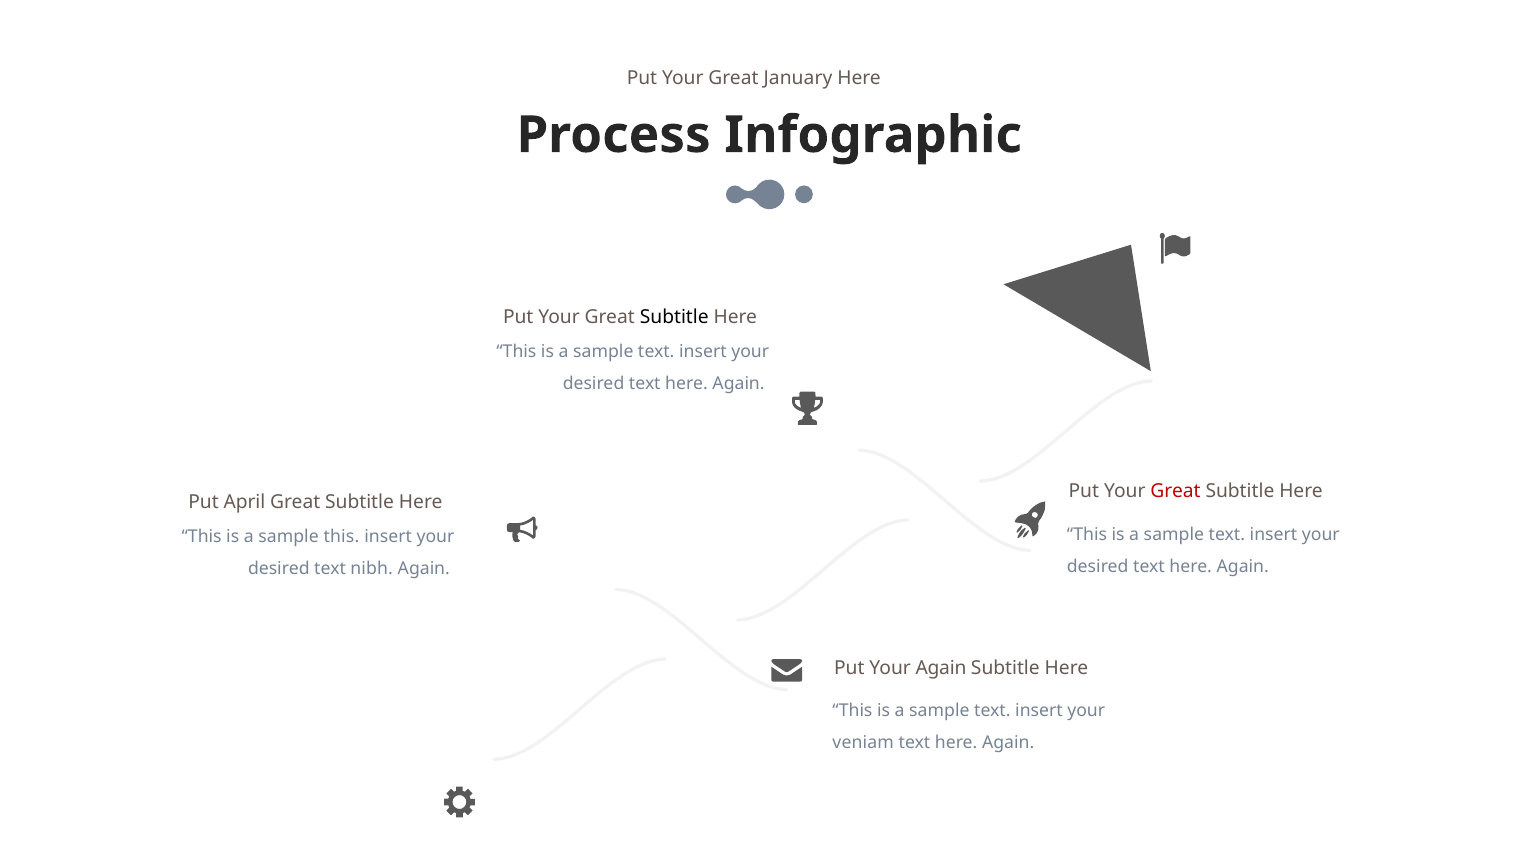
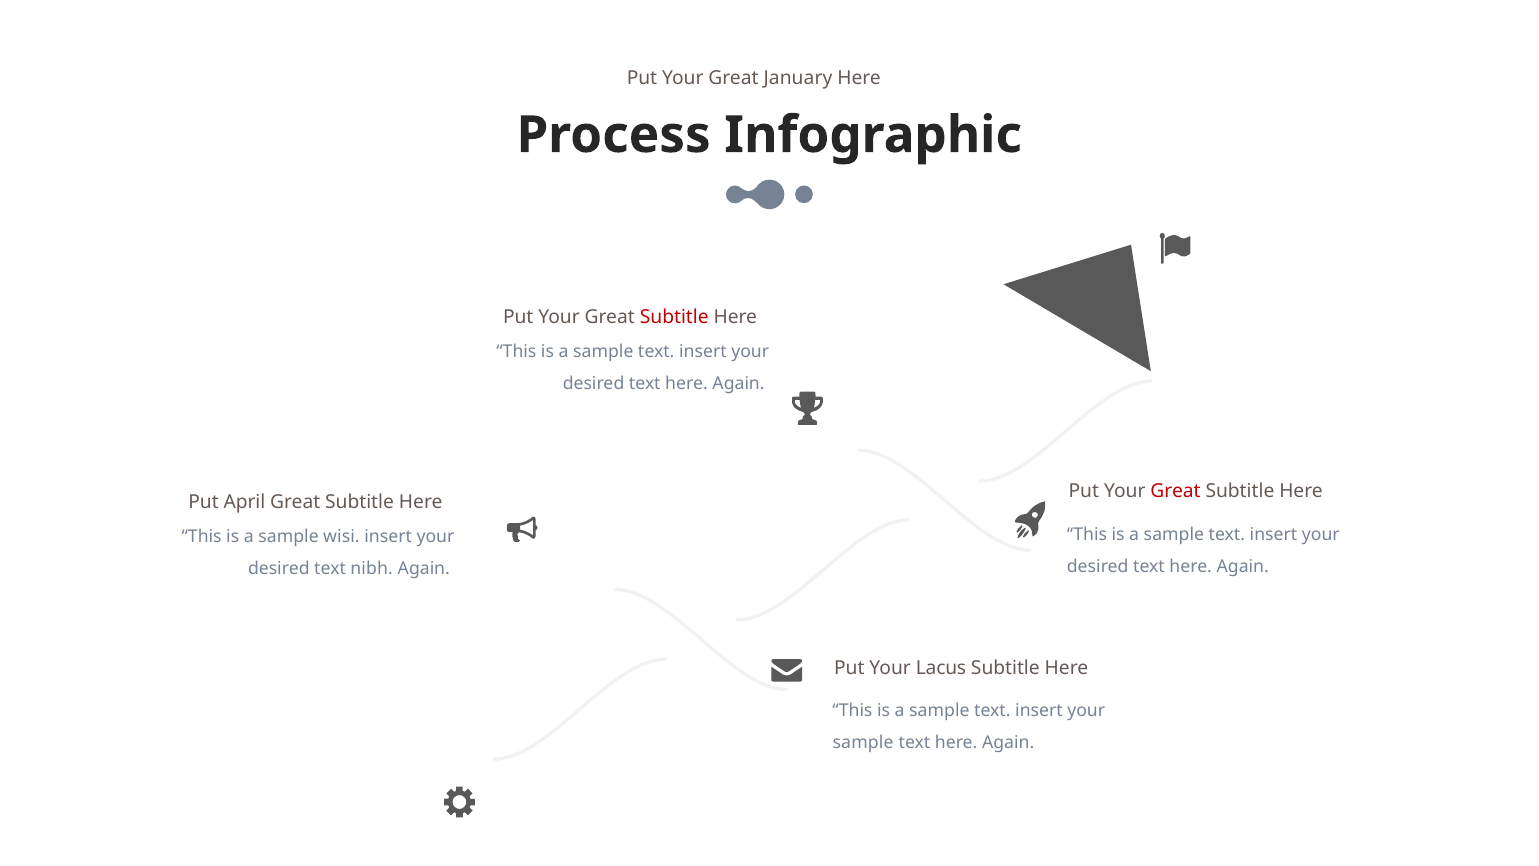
Subtitle at (674, 317) colour: black -> red
sample this: this -> wisi
Your Again: Again -> Lacus
veniam at (863, 742): veniam -> sample
